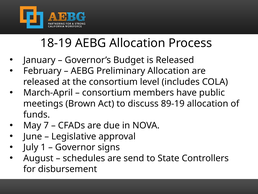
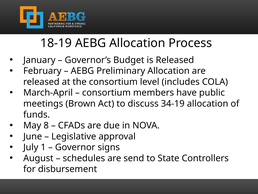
89-19: 89-19 -> 34-19
7: 7 -> 8
